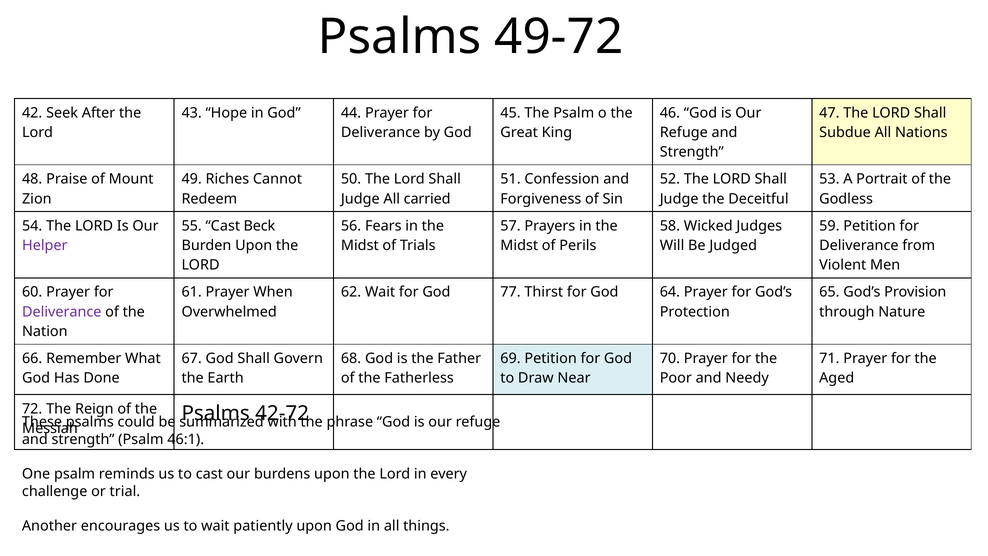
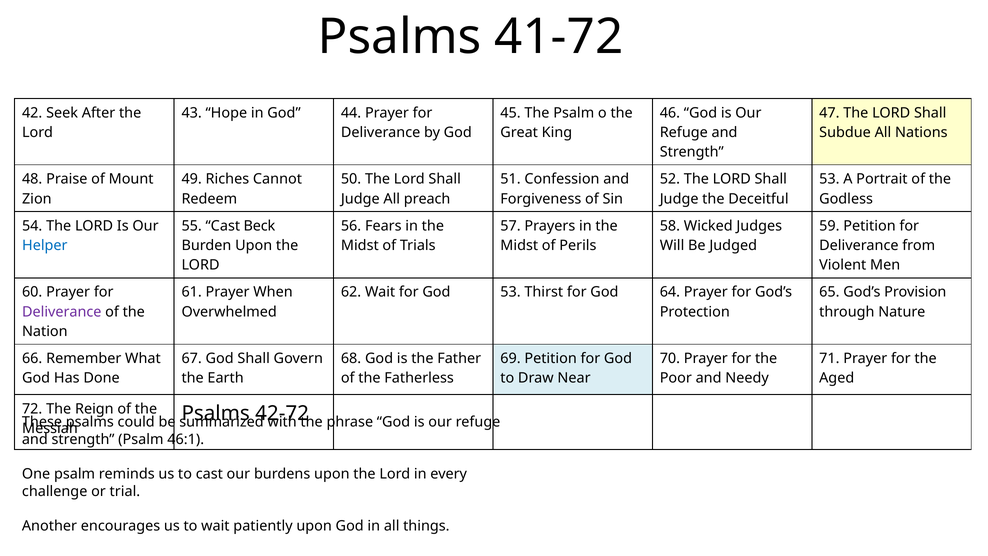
49-72: 49-72 -> 41-72
carried: carried -> preach
Helper colour: purple -> blue
God 77: 77 -> 53
